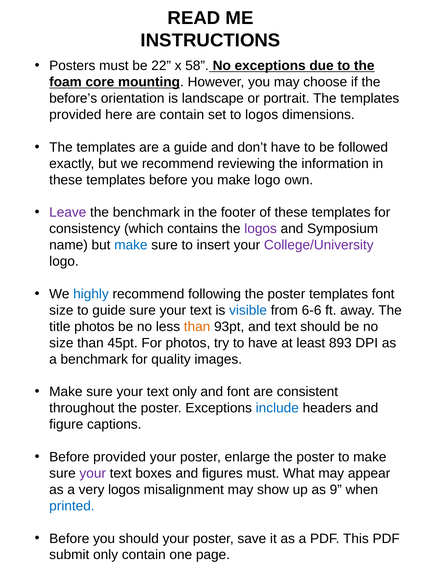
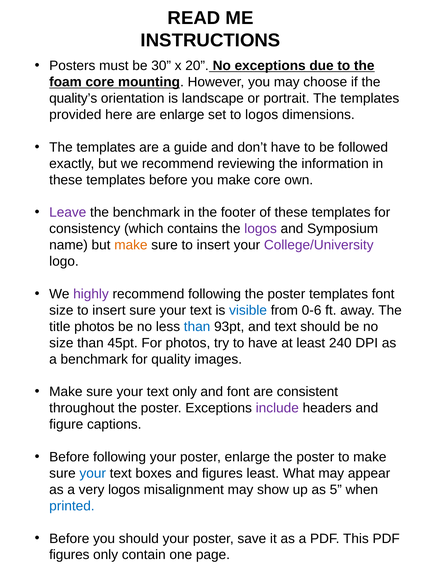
22: 22 -> 30
58: 58 -> 20
before’s: before’s -> quality’s
are contain: contain -> enlarge
make logo: logo -> core
make at (131, 246) colour: blue -> orange
highly colour: blue -> purple
size to guide: guide -> insert
6-6: 6-6 -> 0-6
than at (197, 327) colour: orange -> blue
893: 893 -> 240
include colour: blue -> purple
Before provided: provided -> following
your at (93, 474) colour: purple -> blue
figures must: must -> least
9: 9 -> 5
submit at (69, 556): submit -> figures
